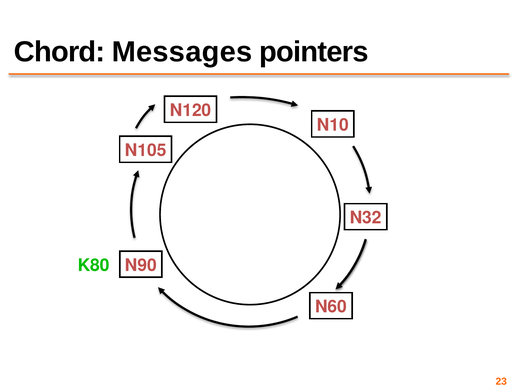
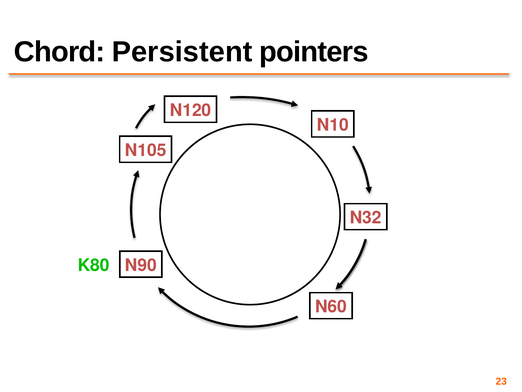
Messages: Messages -> Persistent
